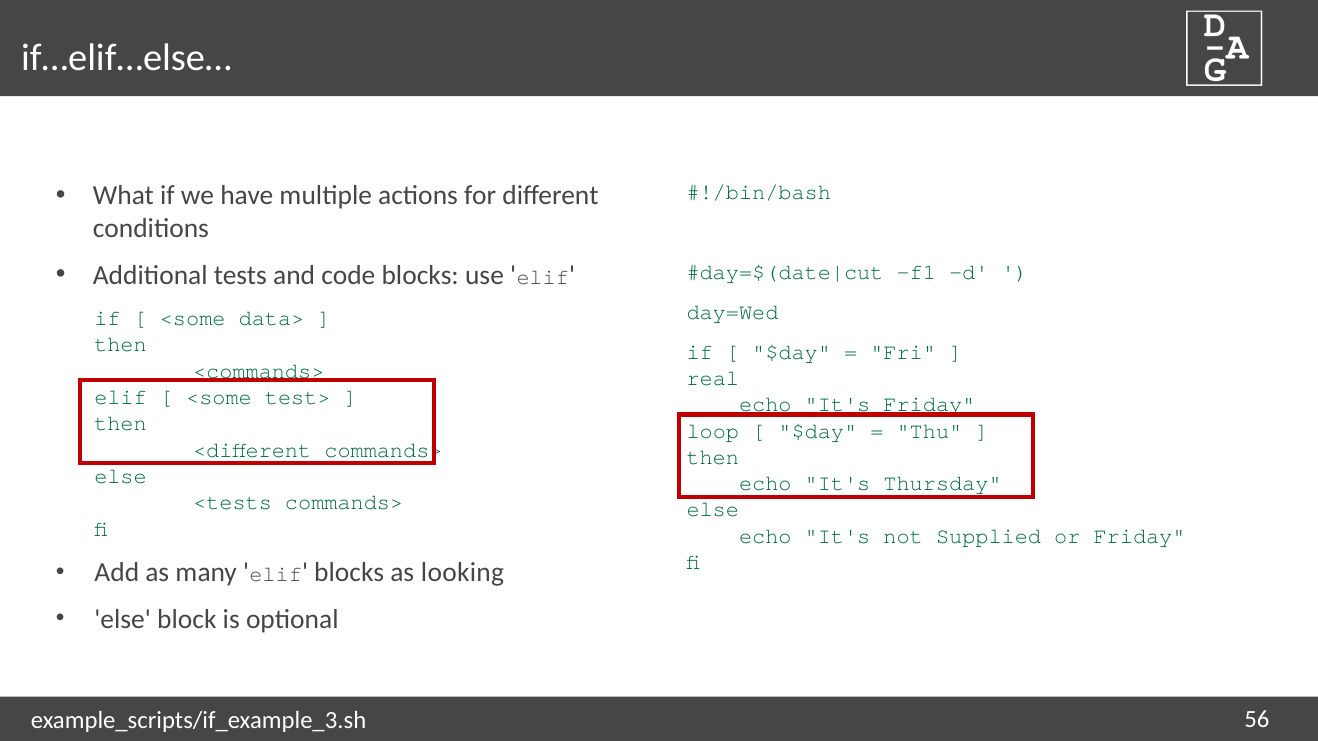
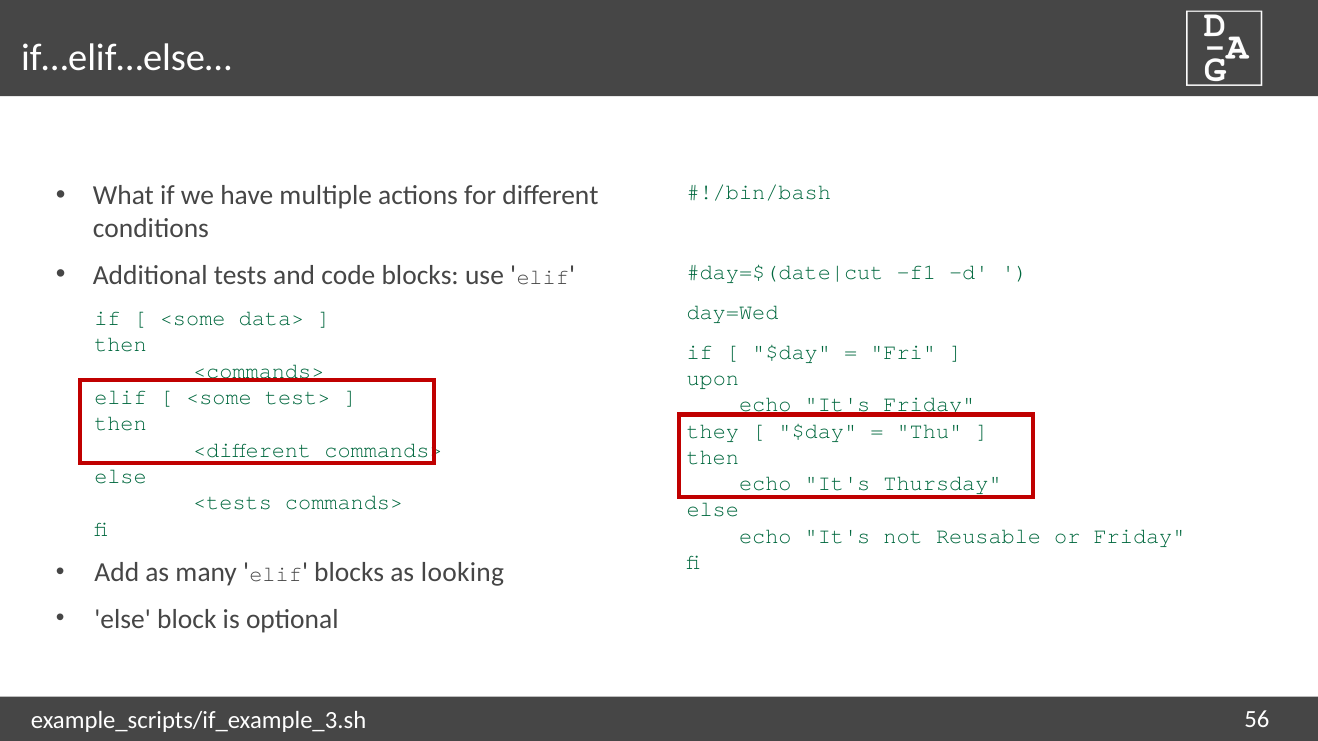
real: real -> upon
loop: loop -> they
Supplied: Supplied -> Reusable
